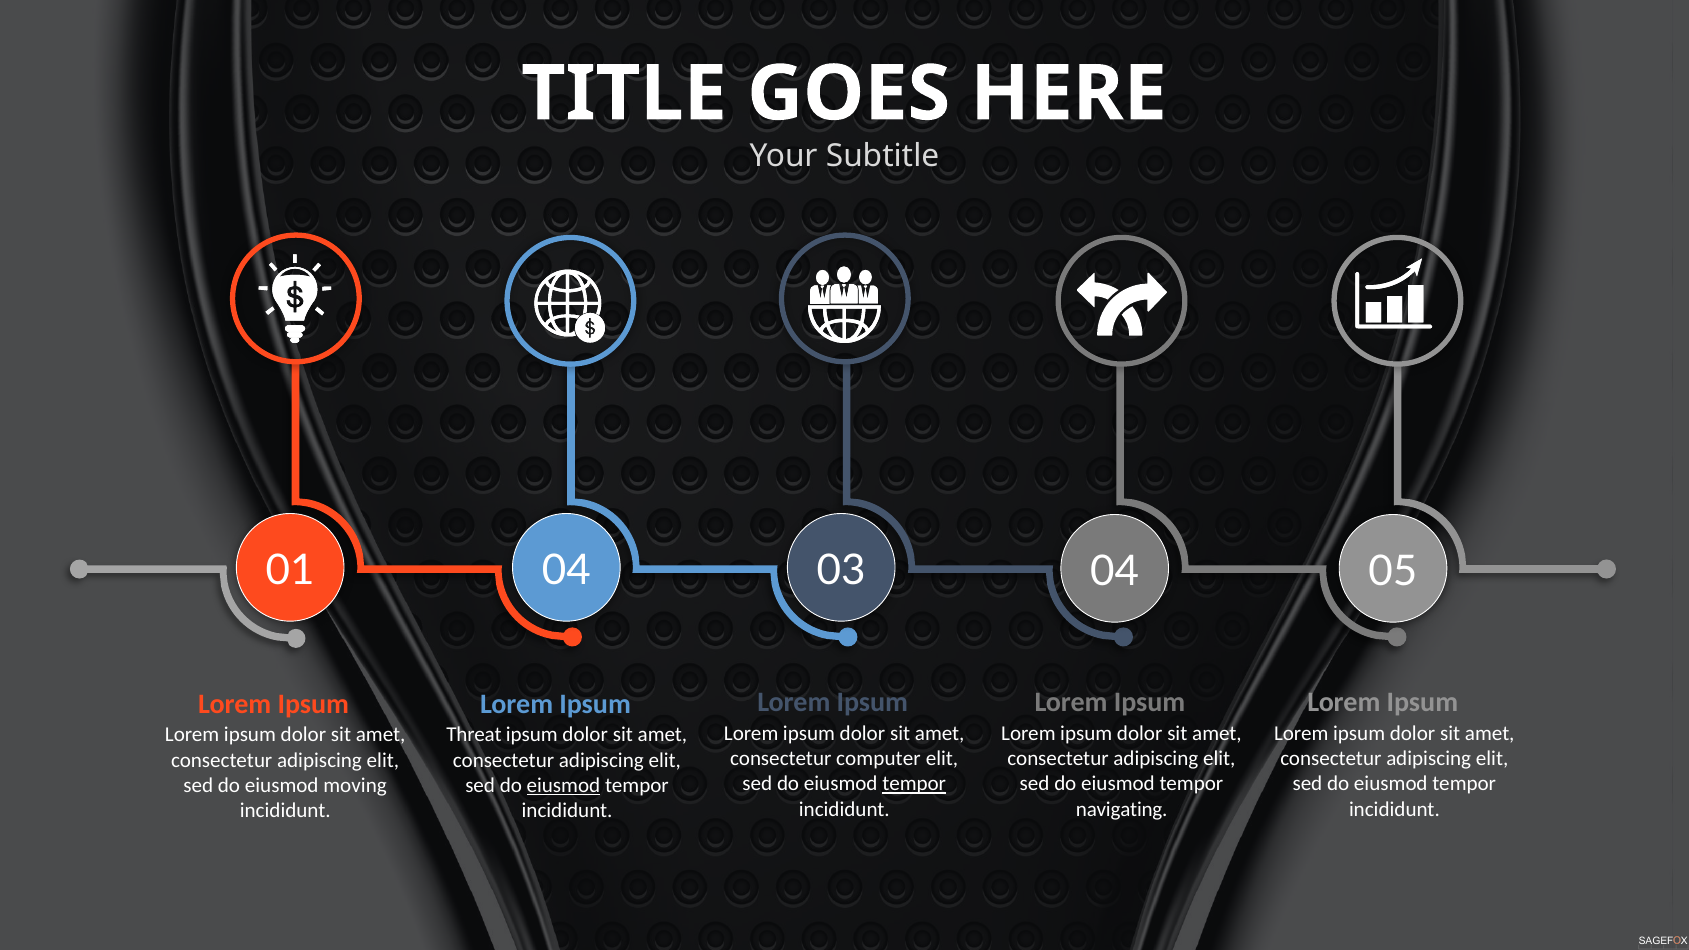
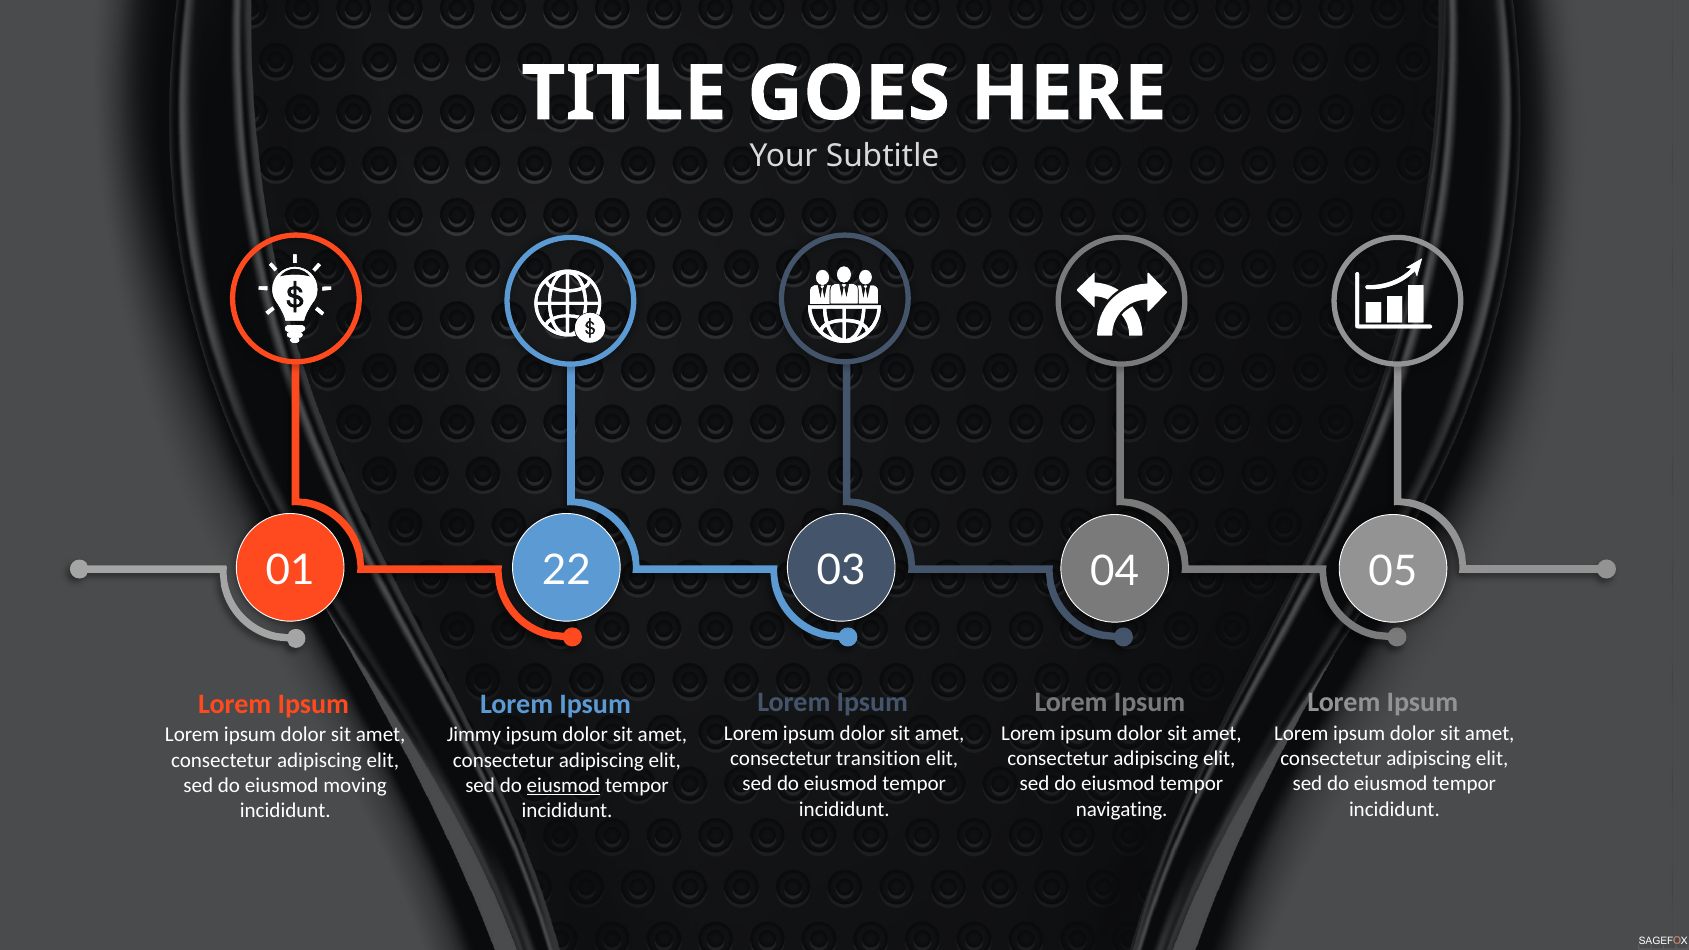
04 at (566, 570): 04 -> 22
Threat: Threat -> Jimmy
computer: computer -> transition
tempor at (914, 784) underline: present -> none
